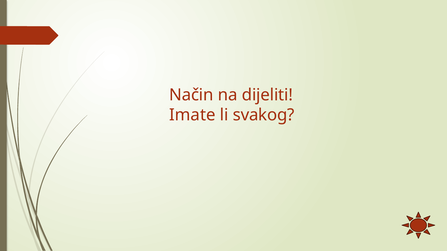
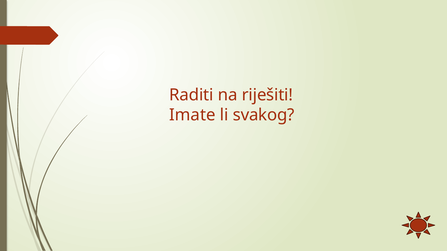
Način: Način -> Raditi
dijeliti: dijeliti -> riješiti
